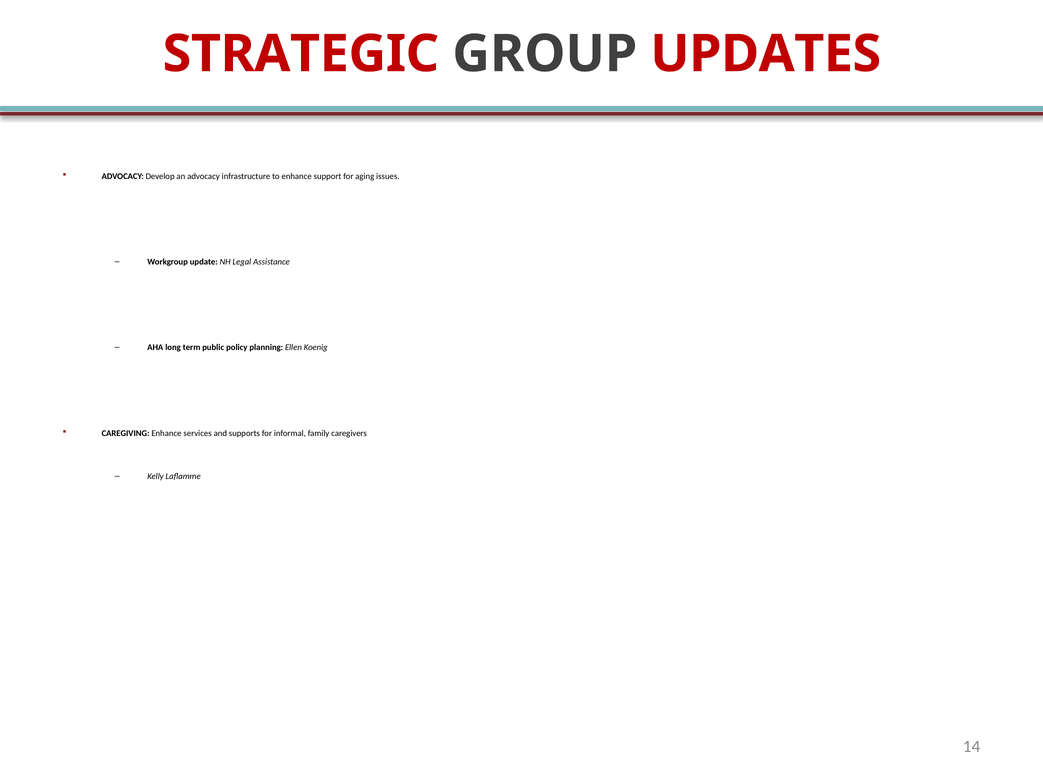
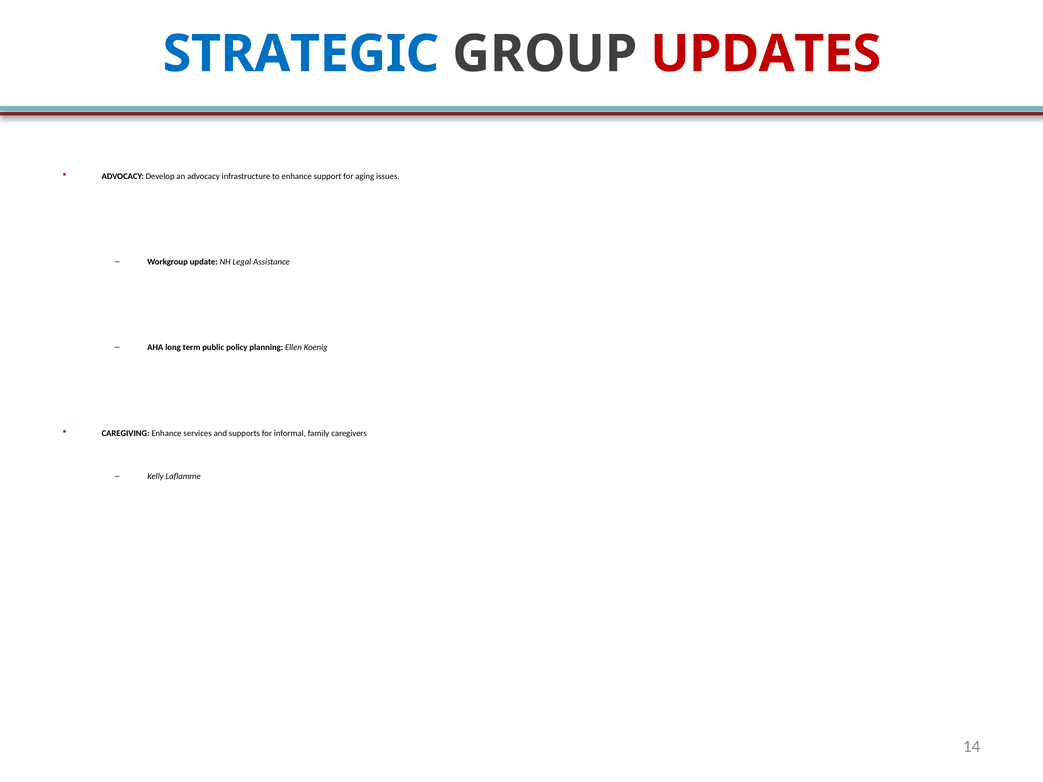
STRATEGIC colour: red -> blue
